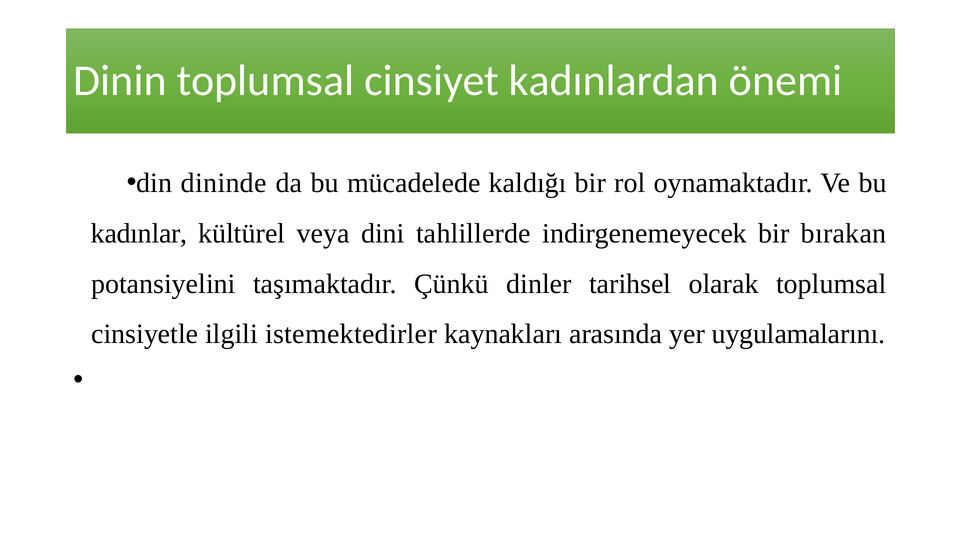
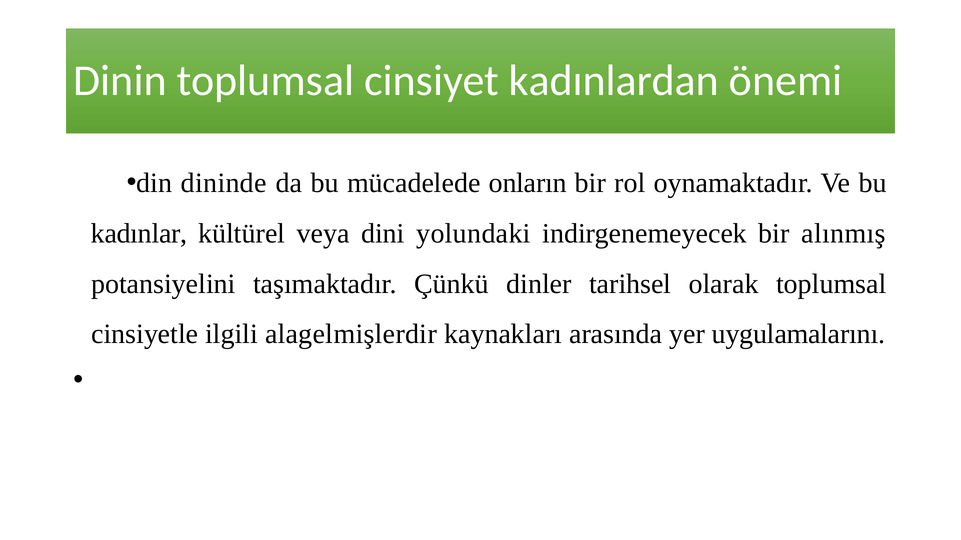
kaldığı: kaldığı -> onların
tahlillerde: tahlillerde -> yolundaki
bırakan: bırakan -> alınmış
istemektedirler: istemektedirler -> alagelmişlerdir
